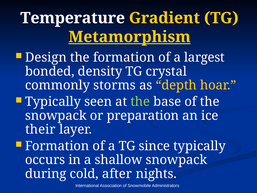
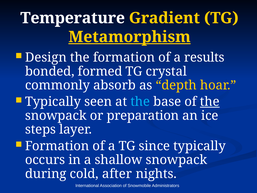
largest: largest -> results
density: density -> formed
storms: storms -> absorb
the at (140, 102) colour: light green -> light blue
the at (210, 102) underline: none -> present
their: their -> steps
